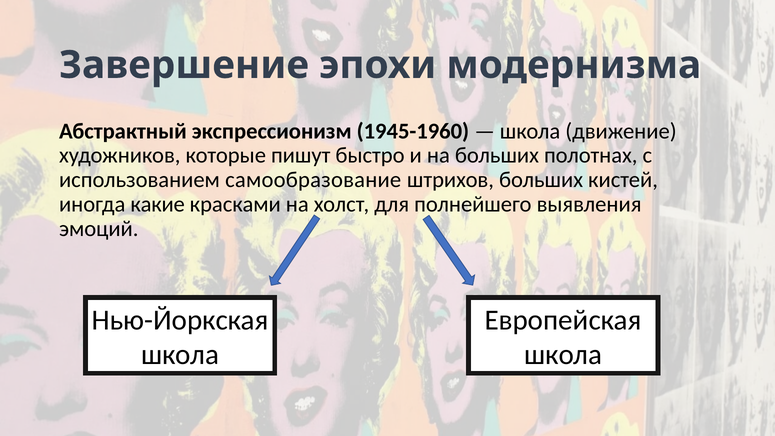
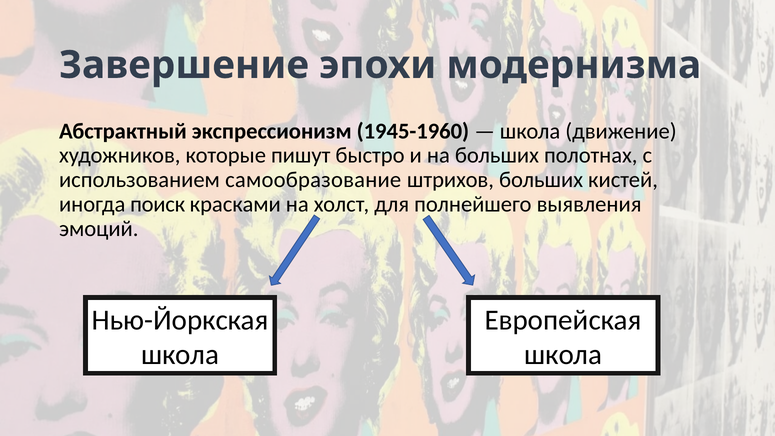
какие: какие -> поиск
